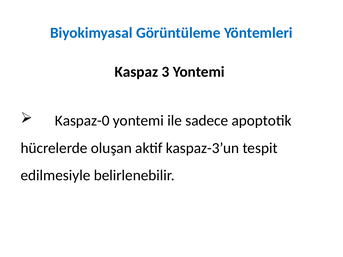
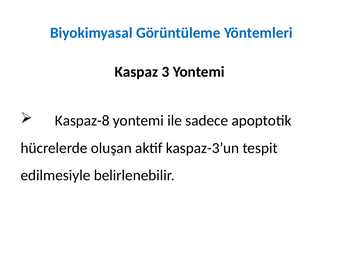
Kaspaz-0: Kaspaz-0 -> Kaspaz-8
